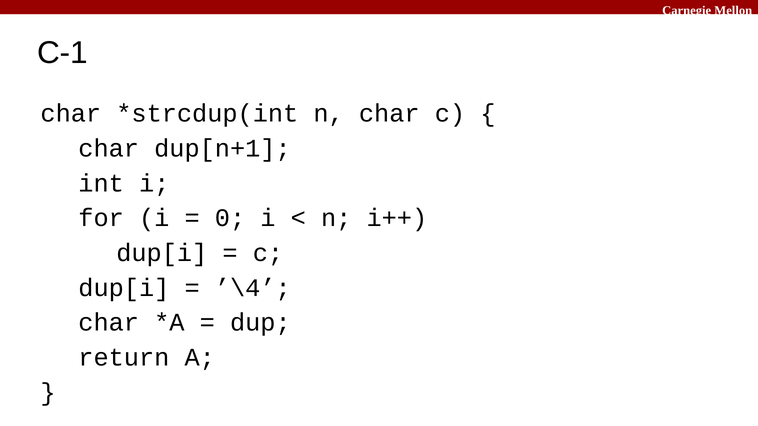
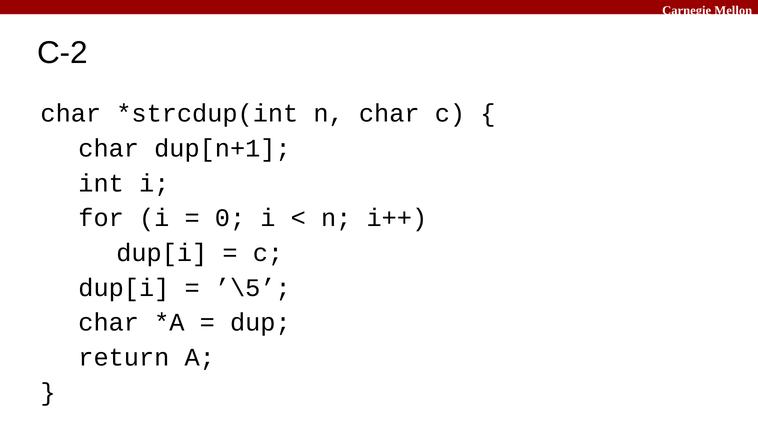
C-1: C-1 -> C-2
’\4: ’\4 -> ’\5
